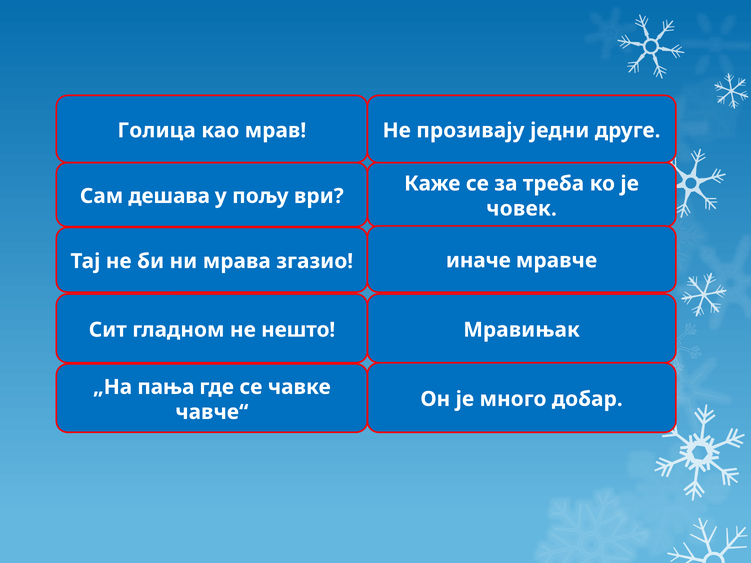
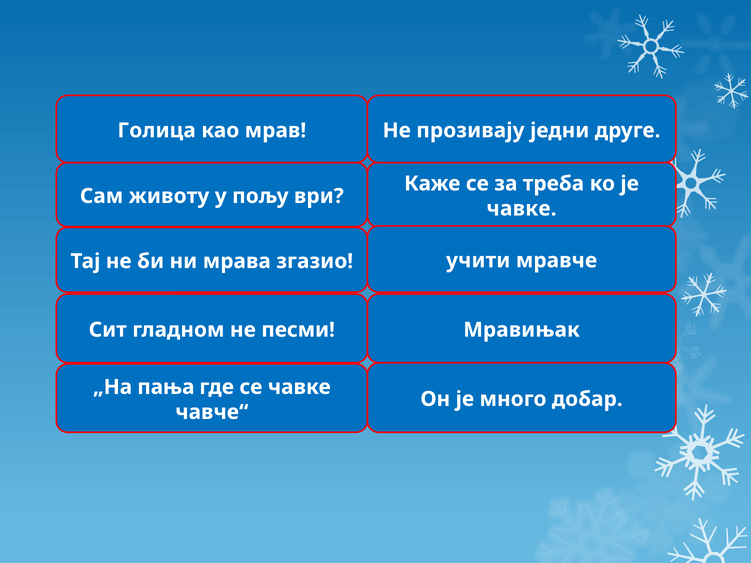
дешава: дешава -> животу
човек at (522, 209): човек -> чавке
иначе: иначе -> учити
нешто: нешто -> песми
